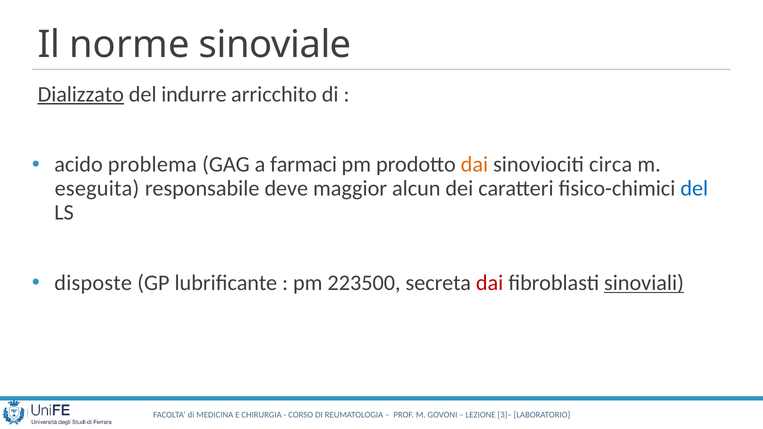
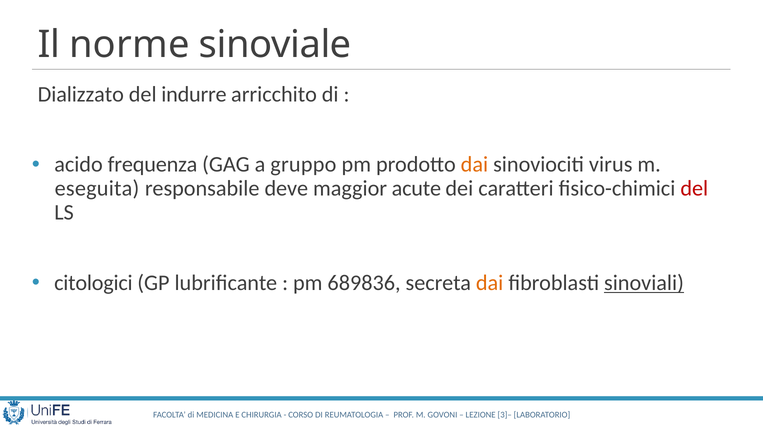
Dializzato underline: present -> none
problema: problema -> frequenza
farmaci: farmaci -> gruppo
circa: circa -> virus
alcun: alcun -> acute
del at (694, 189) colour: blue -> red
disposte: disposte -> citologici
223500: 223500 -> 689836
dai at (490, 283) colour: red -> orange
